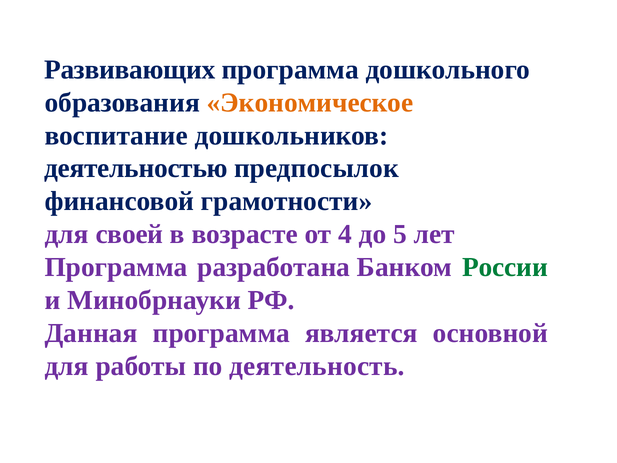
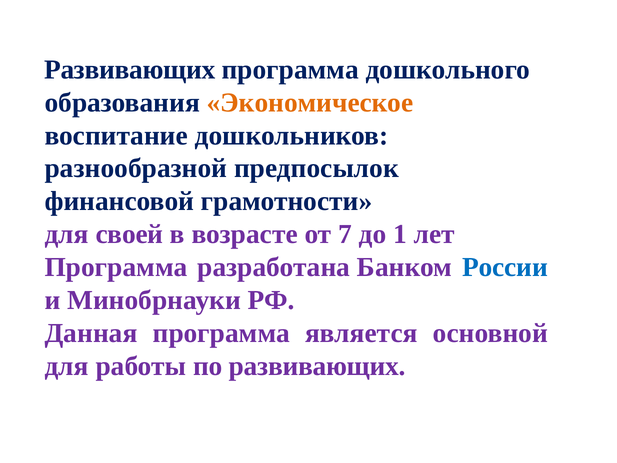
деятельностью: деятельностью -> разнообразной
4: 4 -> 7
5: 5 -> 1
России colour: green -> blue
по деятельность: деятельность -> развивающих
